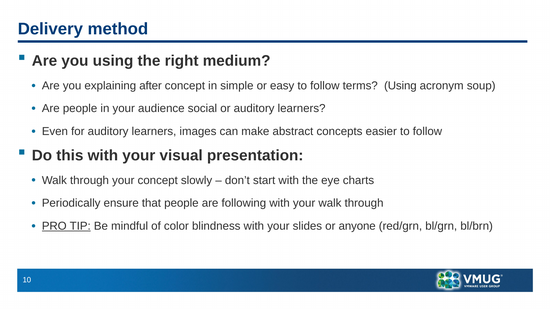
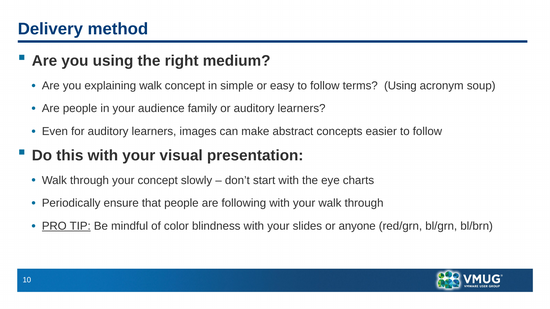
explaining after: after -> walk
social: social -> family
